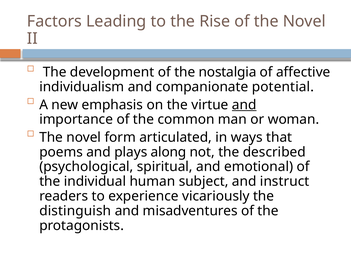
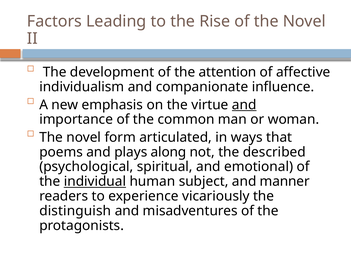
nostalgia: nostalgia -> attention
potential: potential -> influence
individual underline: none -> present
instruct: instruct -> manner
